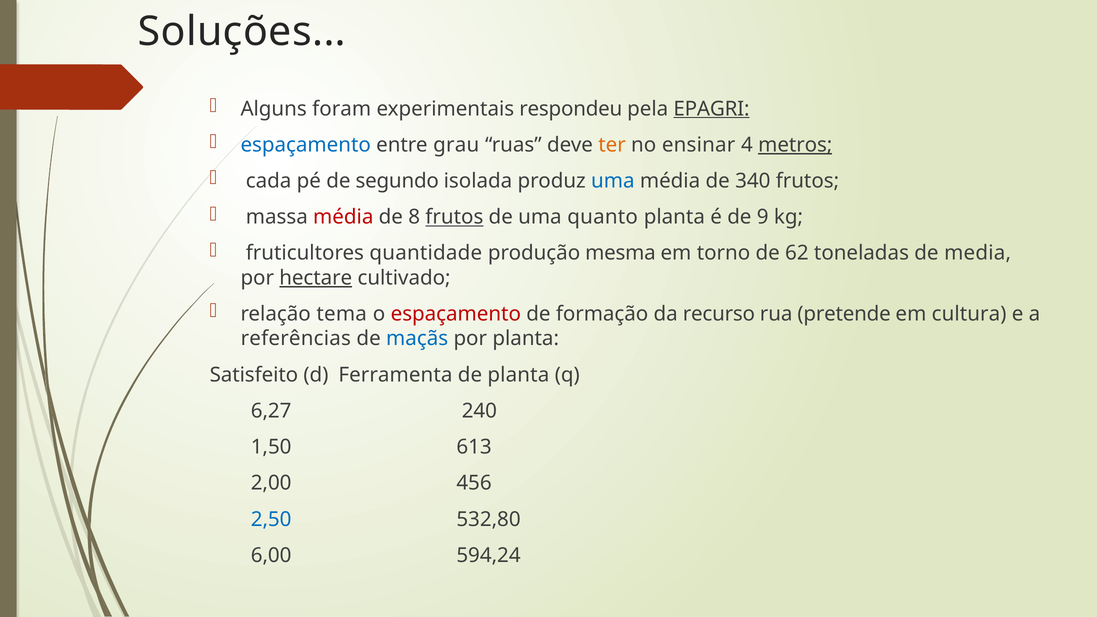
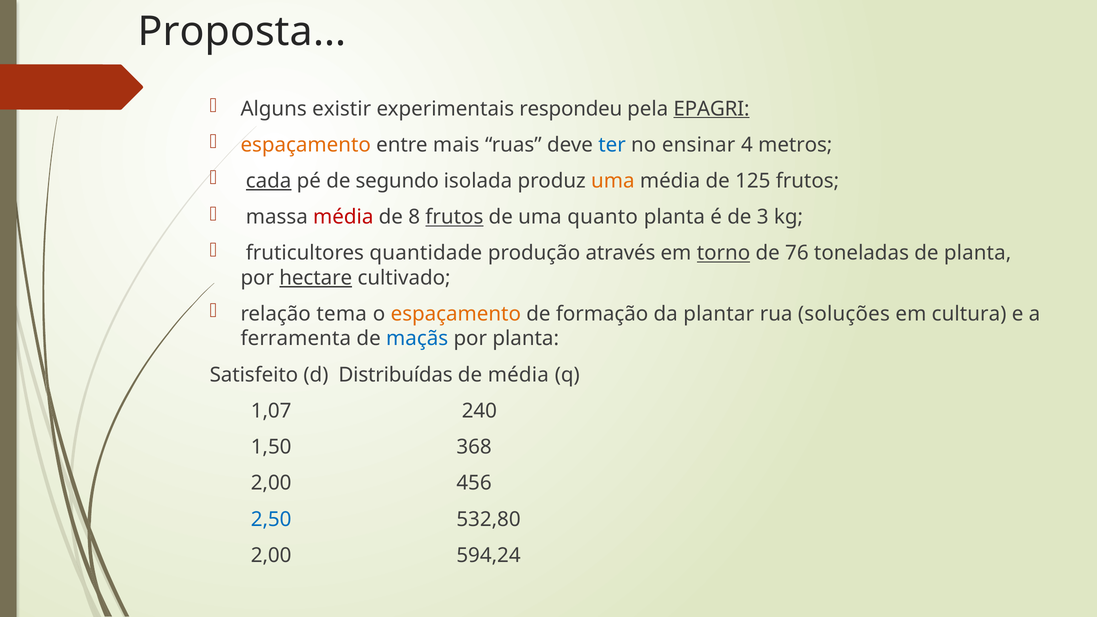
Soluções: Soluções -> Proposta
foram: foram -> existir
espaçamento at (306, 145) colour: blue -> orange
grau: grau -> mais
ter colour: orange -> blue
metros underline: present -> none
cada underline: none -> present
uma at (613, 181) colour: blue -> orange
340: 340 -> 125
9: 9 -> 3
mesma: mesma -> através
torno underline: none -> present
62: 62 -> 76
de media: media -> planta
espaçamento at (456, 314) colour: red -> orange
recurso: recurso -> plantar
pretende: pretende -> soluções
referências: referências -> ferramenta
Ferramenta: Ferramenta -> Distribuídas
de planta: planta -> média
6,27: 6,27 -> 1,07
613: 613 -> 368
6,00 at (271, 555): 6,00 -> 2,00
